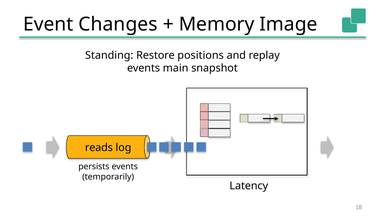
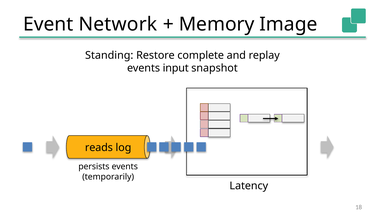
Changes: Changes -> Network
positions: positions -> complete
main: main -> input
